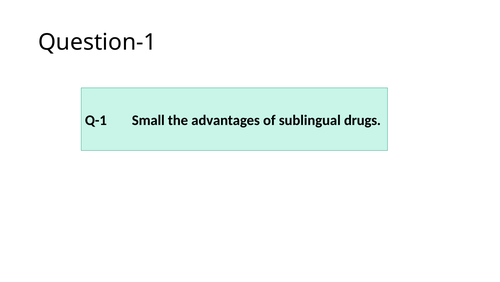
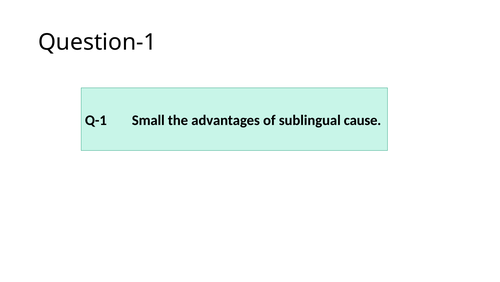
drugs: drugs -> cause
